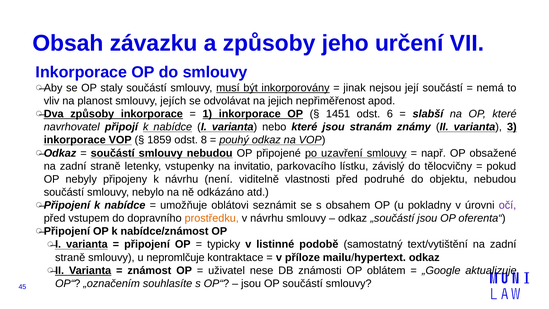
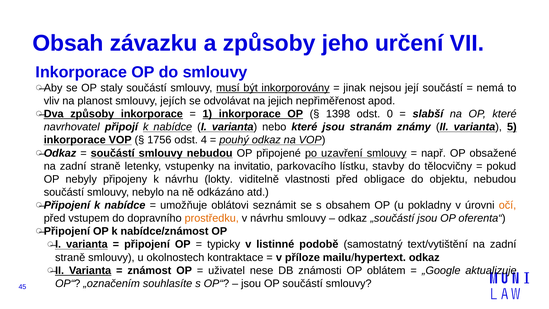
1451: 1451 -> 1398
6: 6 -> 0
3: 3 -> 5
1859: 1859 -> 1756
8: 8 -> 4
závislý: závislý -> stavby
není: není -> lokty
podruhé: podruhé -> obligace
očí colour: purple -> orange
nepromlčuje: nepromlčuje -> okolnostech
